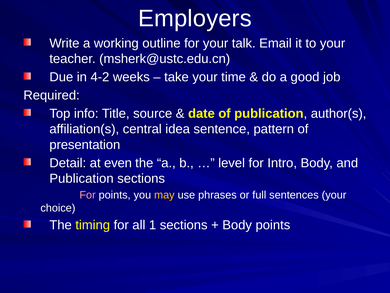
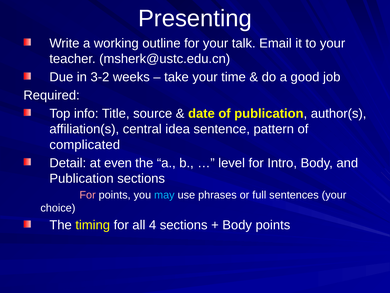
Employers: Employers -> Presenting
4-2: 4-2 -> 3-2
presentation: presentation -> complicated
may colour: yellow -> light blue
1: 1 -> 4
